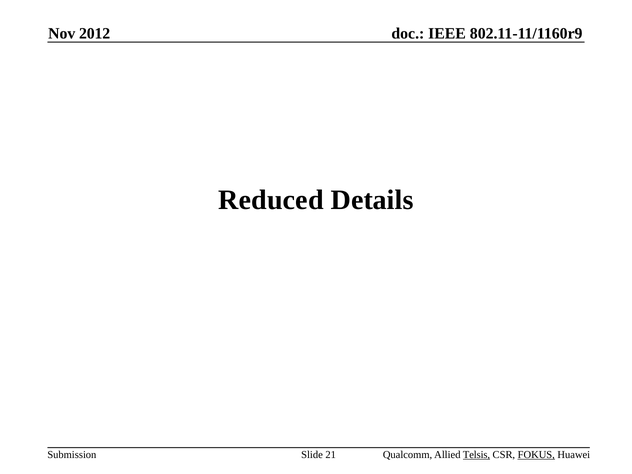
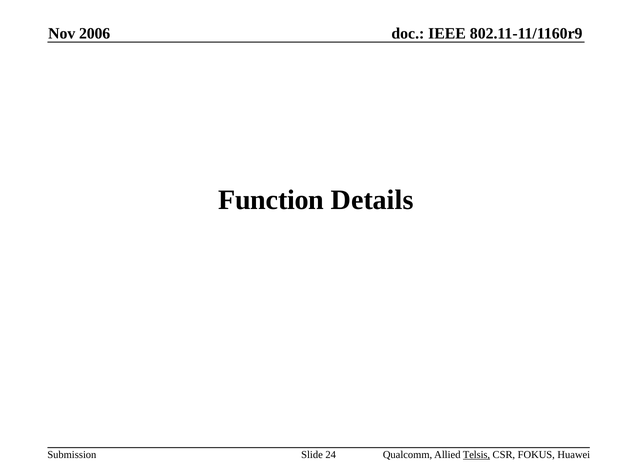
2012: 2012 -> 2006
Reduced: Reduced -> Function
21: 21 -> 24
FOKUS underline: present -> none
